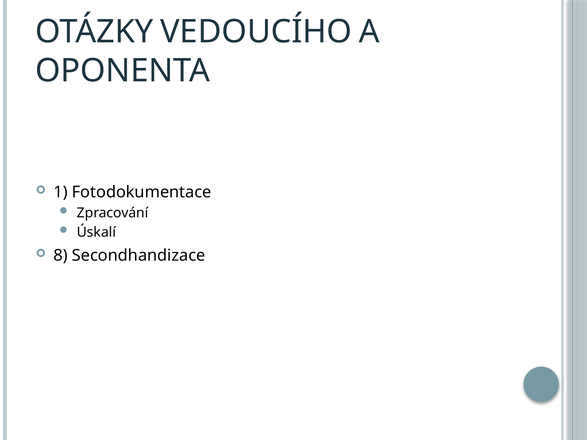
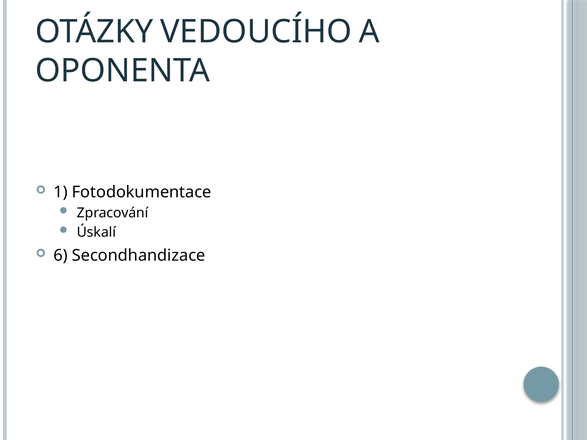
8: 8 -> 6
